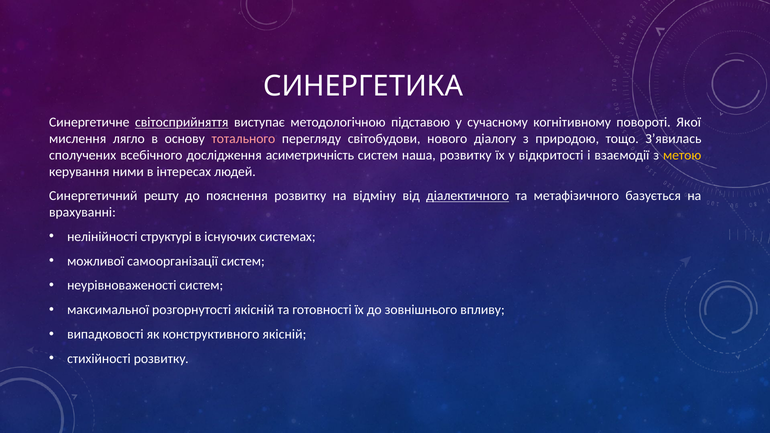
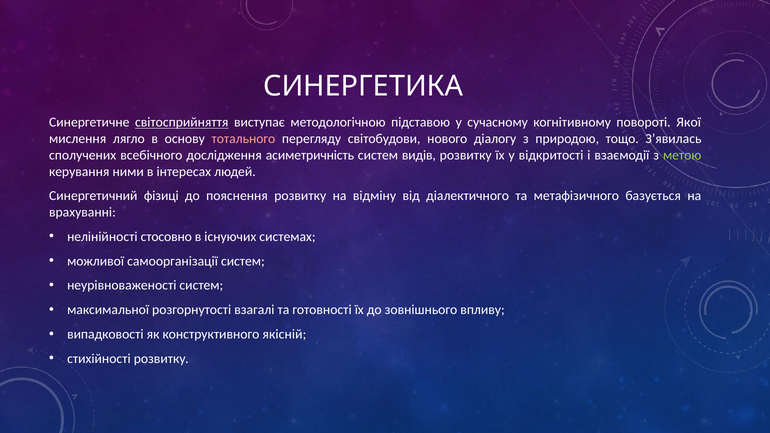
наша: наша -> видів
метою colour: yellow -> light green
решту: решту -> фізиці
діалектичного underline: present -> none
структурі: структурі -> стосовно
розгорнутості якісній: якісній -> взагалі
